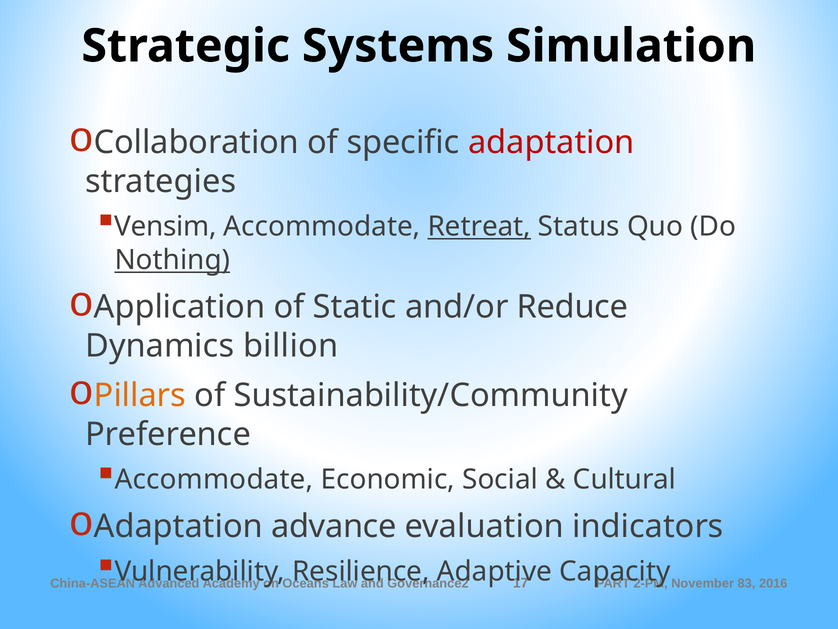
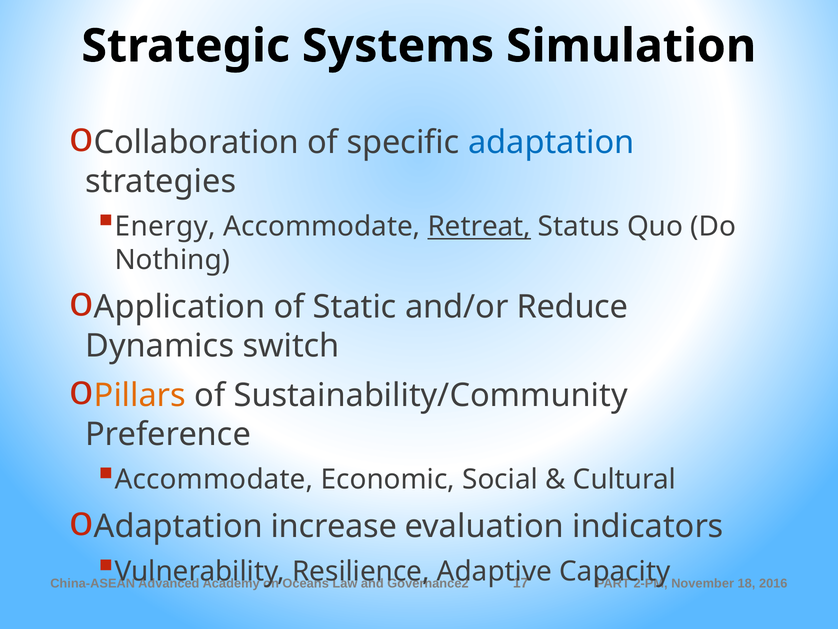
adaptation at (551, 142) colour: red -> blue
Vensim: Vensim -> Energy
Nothing underline: present -> none
billion: billion -> switch
advance: advance -> increase
83: 83 -> 18
